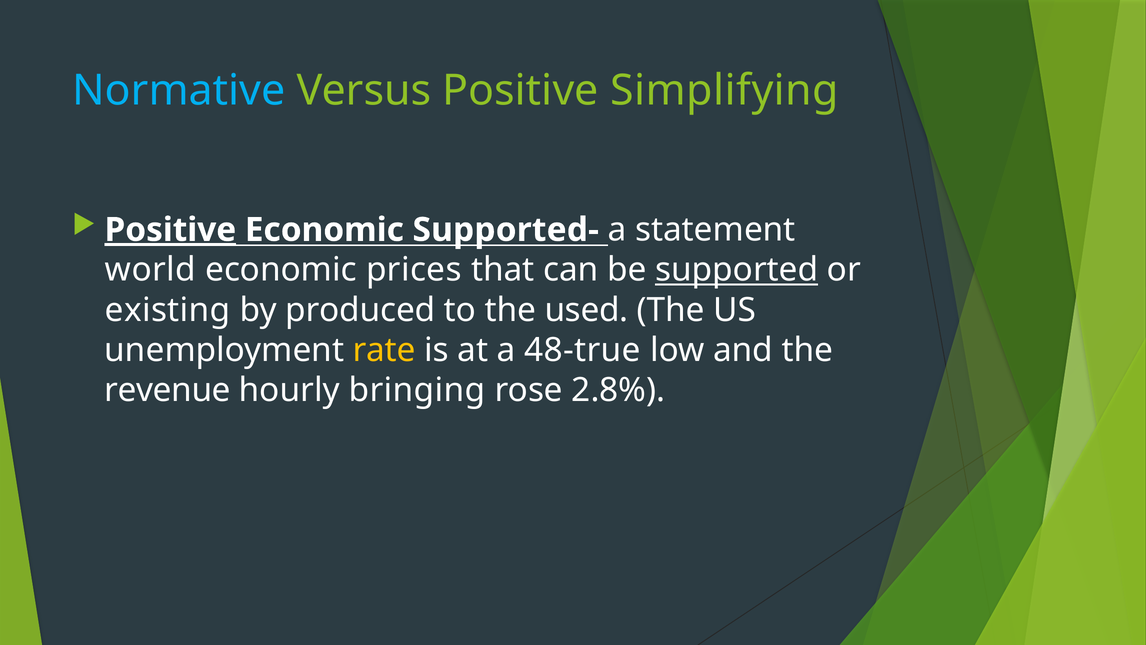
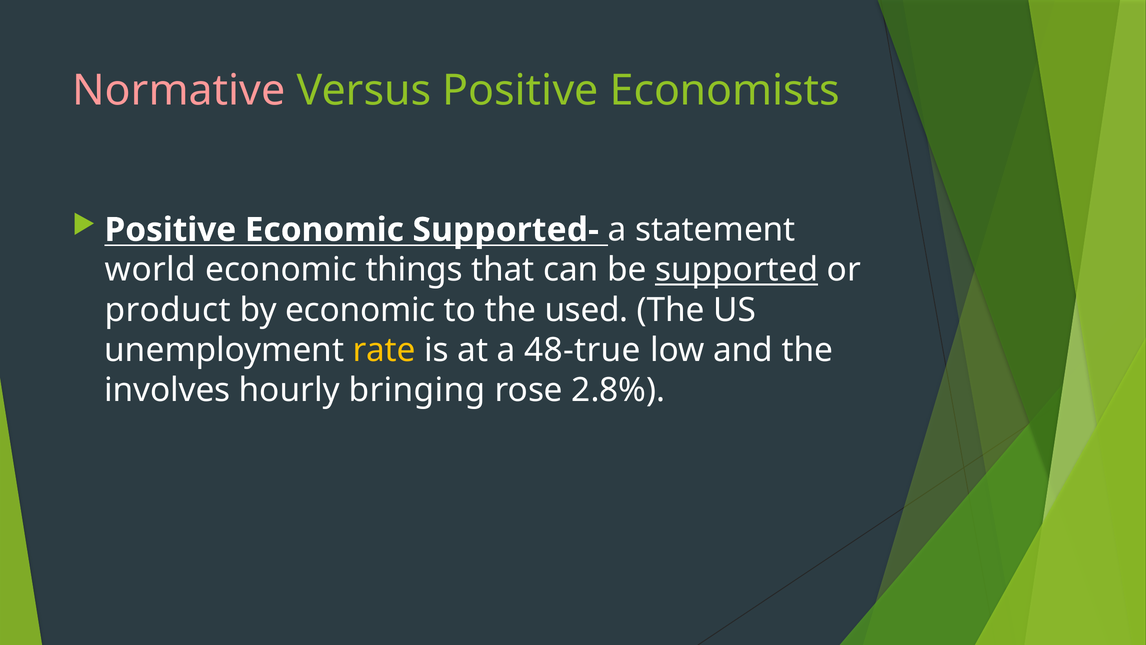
Normative colour: light blue -> pink
Simplifying: Simplifying -> Economists
Positive at (170, 230) underline: present -> none
prices: prices -> things
existing: existing -> product
by produced: produced -> economic
revenue: revenue -> involves
